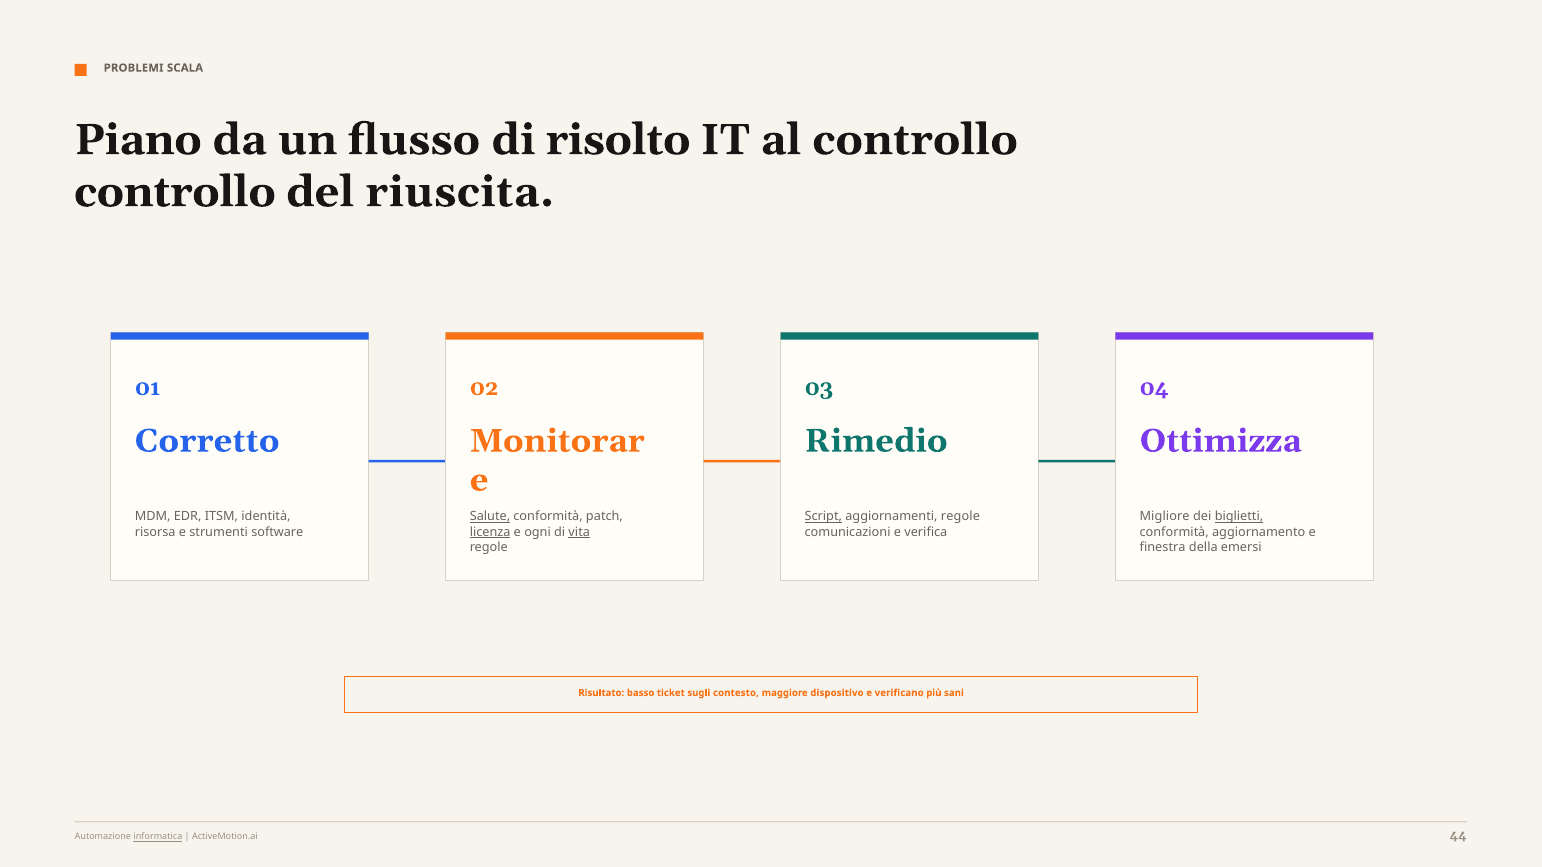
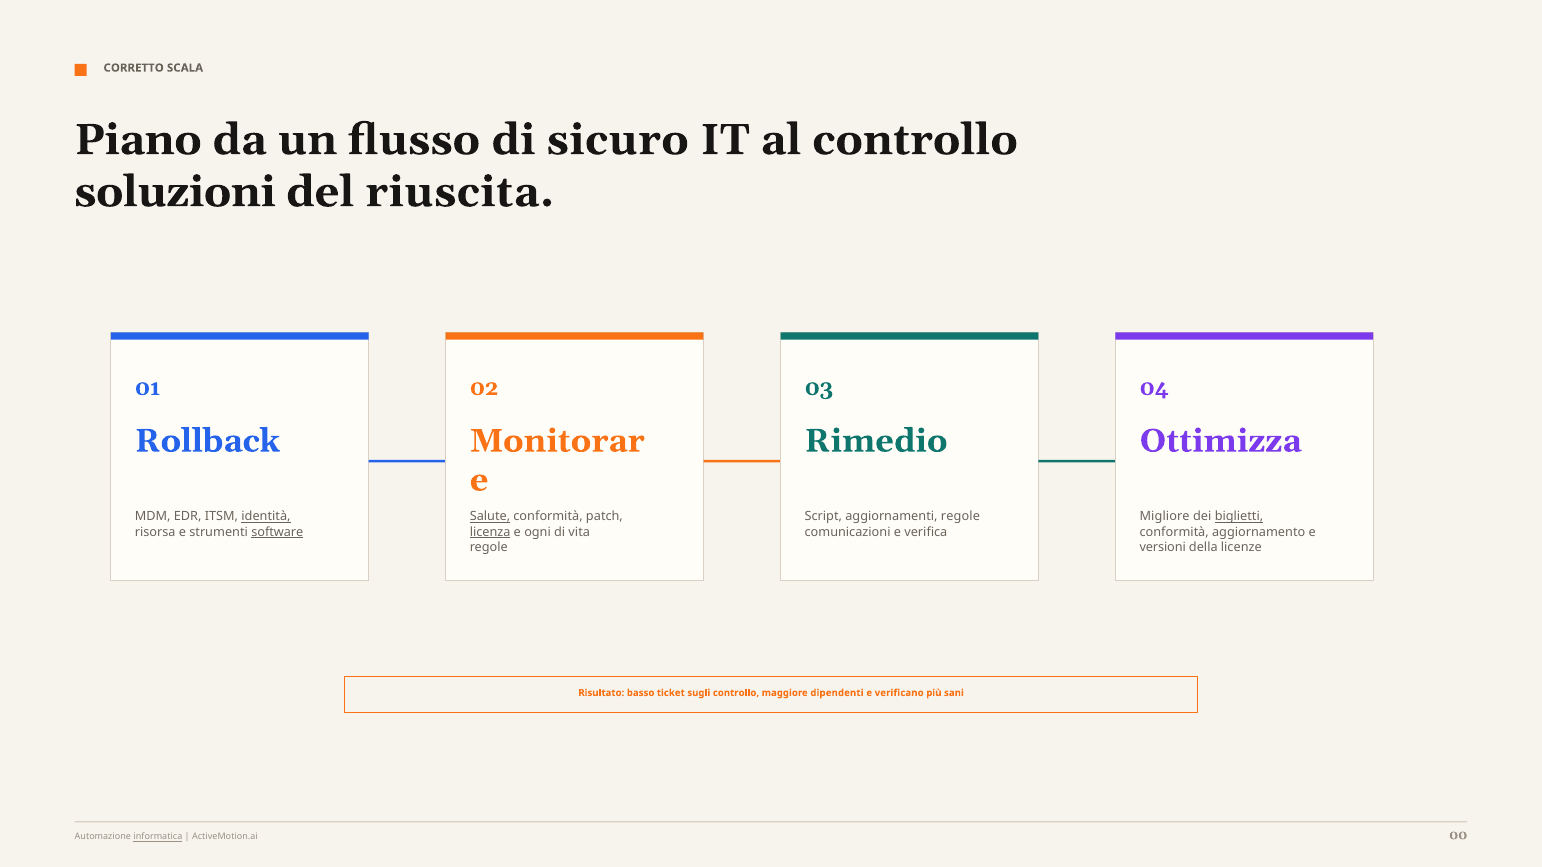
PROBLEMI: PROBLEMI -> CORRETTO
risolto: risolto -> sicuro
controllo at (175, 192): controllo -> soluzioni
Corretto: Corretto -> Rollback
identità underline: none -> present
Script underline: present -> none
software underline: none -> present
vita underline: present -> none
finestra: finestra -> versioni
emersi: emersi -> licenze
sugli contesto: contesto -> controllo
dispositivo: dispositivo -> dipendenti
44: 44 -> 00
